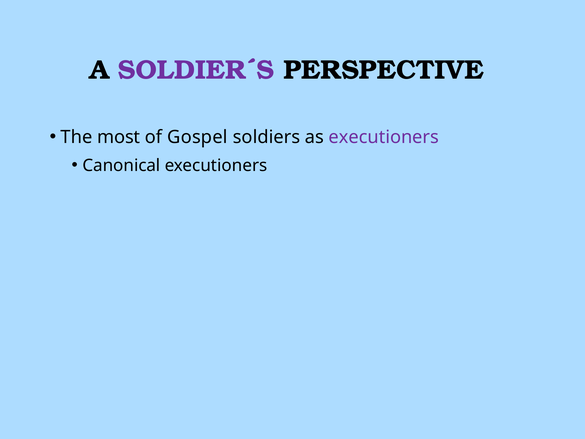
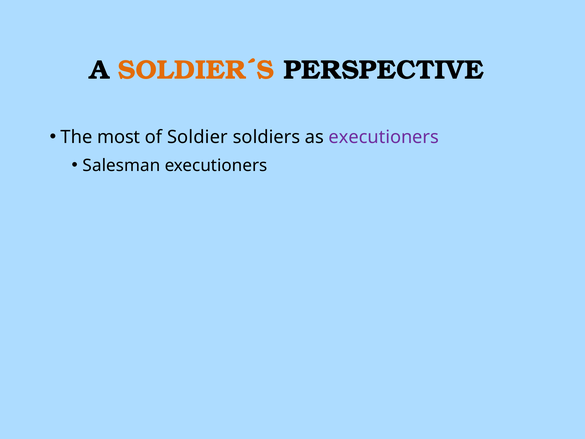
SOLDIER´S colour: purple -> orange
Gospel: Gospel -> Soldier
Canonical: Canonical -> Salesman
